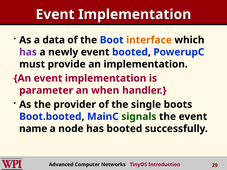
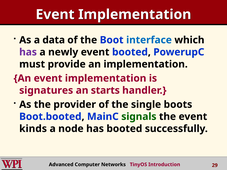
interface colour: orange -> blue
parameter: parameter -> signatures
when: when -> starts
name: name -> kinds
